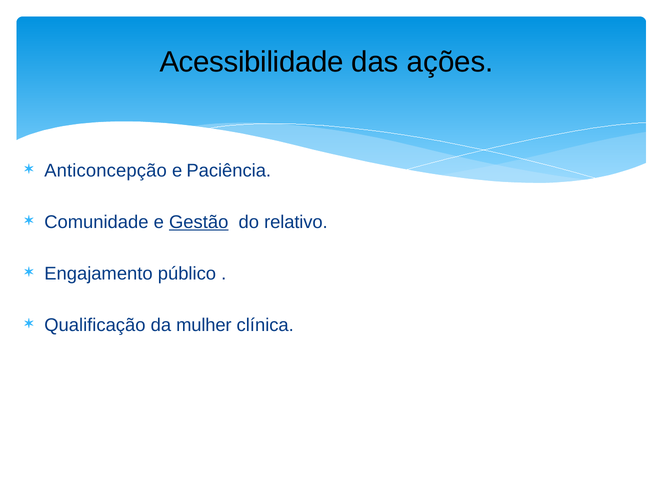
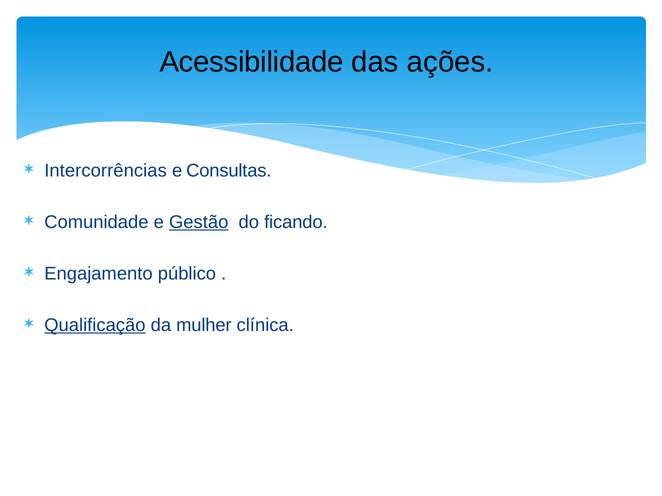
Anticoncepção: Anticoncepção -> Intercorrências
Paciência: Paciência -> Consultas
relativo: relativo -> ficando
Qualificação underline: none -> present
